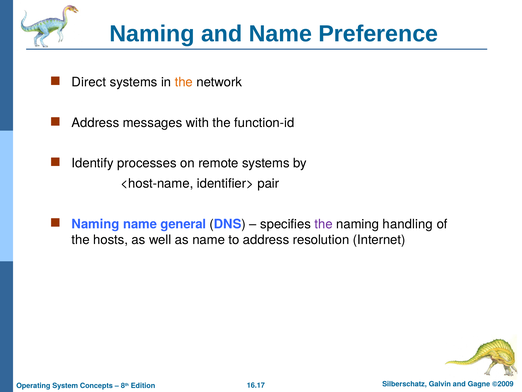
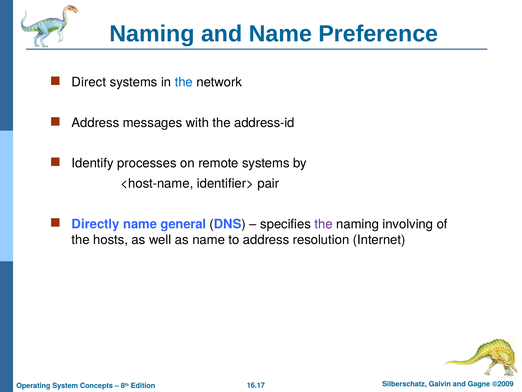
the at (184, 82) colour: orange -> blue
function-id: function-id -> address-id
Naming at (96, 224): Naming -> Directly
handling: handling -> involving
